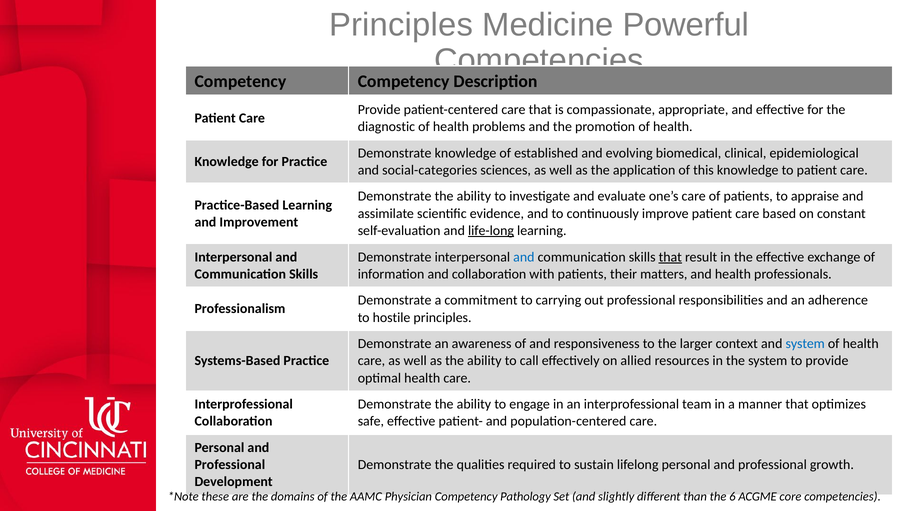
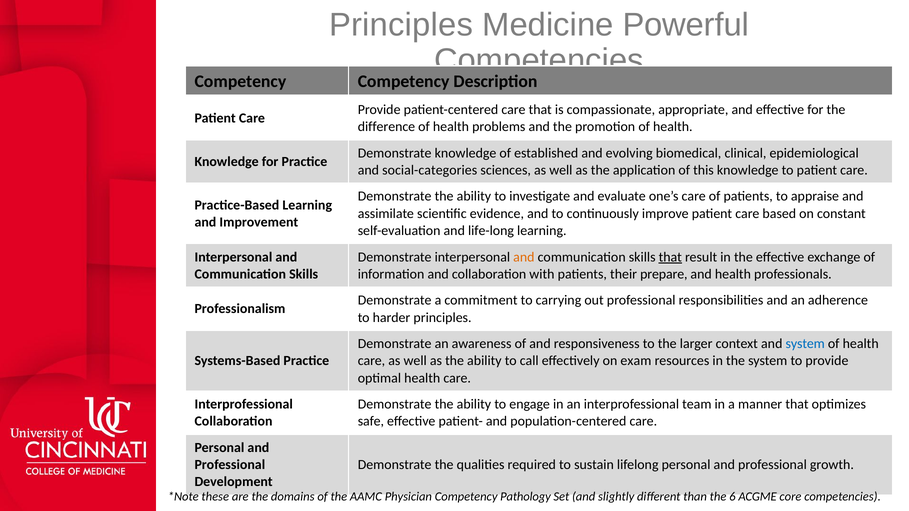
diagnostic: diagnostic -> difference
life-long underline: present -> none
and at (524, 257) colour: blue -> orange
matters: matters -> prepare
hostile: hostile -> harder
allied: allied -> exam
